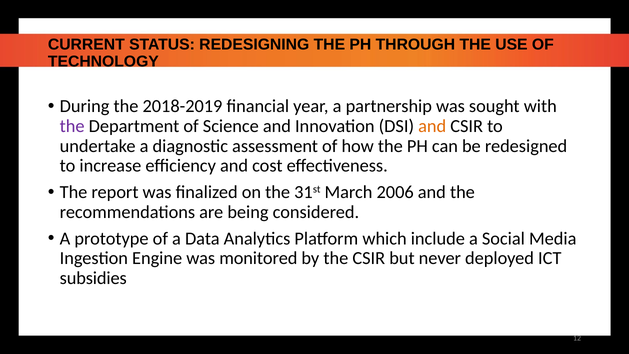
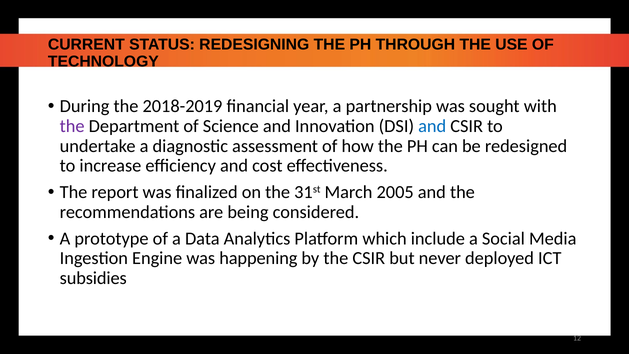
and at (432, 126) colour: orange -> blue
2006: 2006 -> 2005
monitored: monitored -> happening
